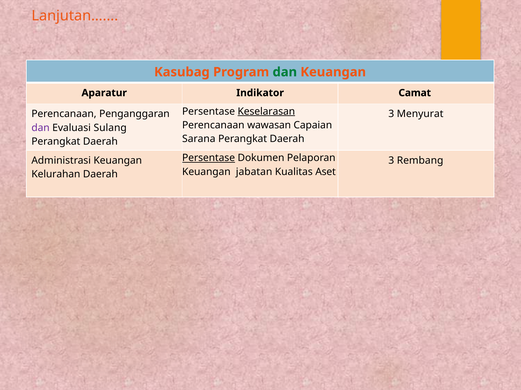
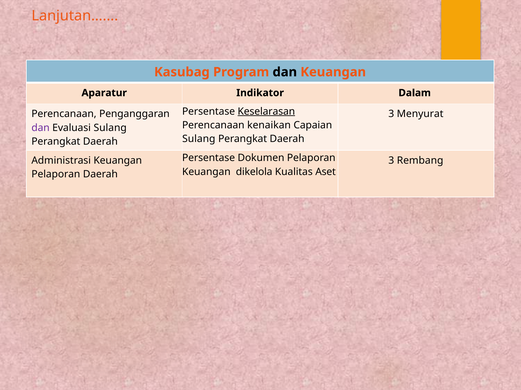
dan at (285, 72) colour: green -> black
Camat: Camat -> Dalam
wawasan: wawasan -> kenaikan
Sarana at (199, 139): Sarana -> Sulang
Persentase at (209, 158) underline: present -> none
jabatan: jabatan -> dikelola
Kelurahan at (56, 175): Kelurahan -> Pelaporan
